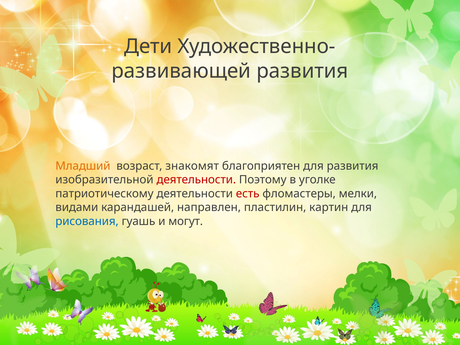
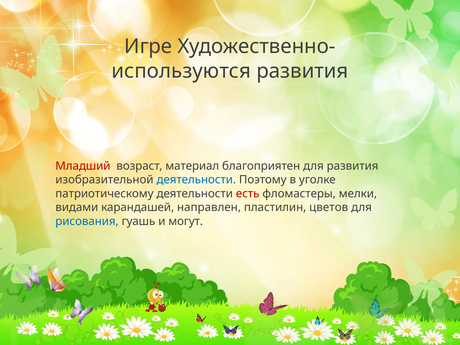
Дети: Дети -> Игре
развивающей: развивающей -> используются
Младший colour: orange -> red
знакомят: знакомят -> материал
деятельности at (196, 180) colour: red -> blue
картин: картин -> цветов
